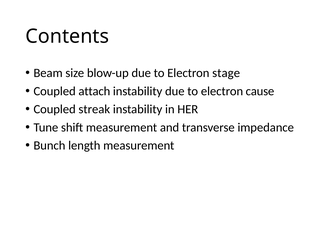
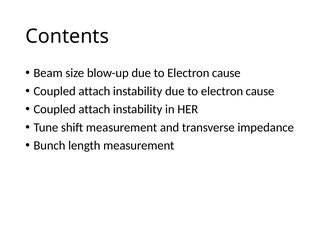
stage at (226, 73): stage -> cause
streak at (94, 109): streak -> attach
